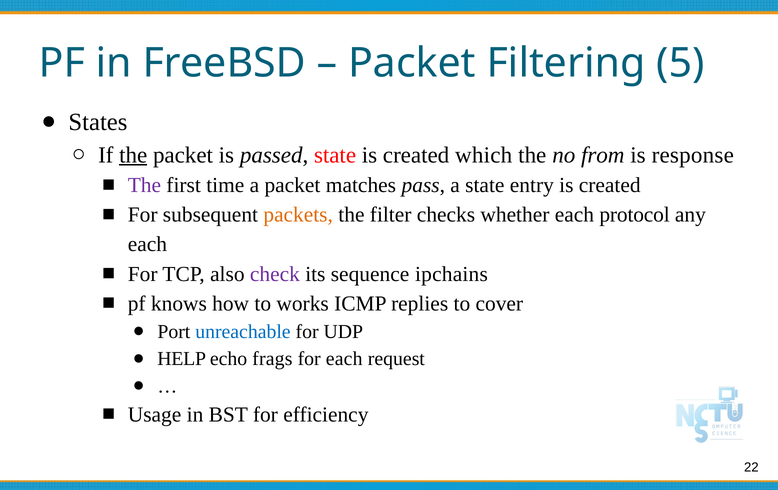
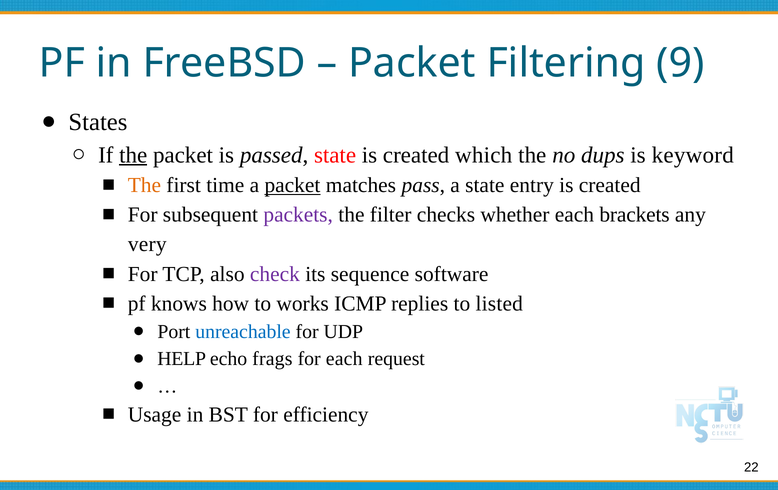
5: 5 -> 9
from: from -> dups
response: response -> keyword
The at (144, 185) colour: purple -> orange
packet at (292, 185) underline: none -> present
packets colour: orange -> purple
protocol: protocol -> brackets
each at (147, 245): each -> very
ipchains: ipchains -> software
cover: cover -> listed
